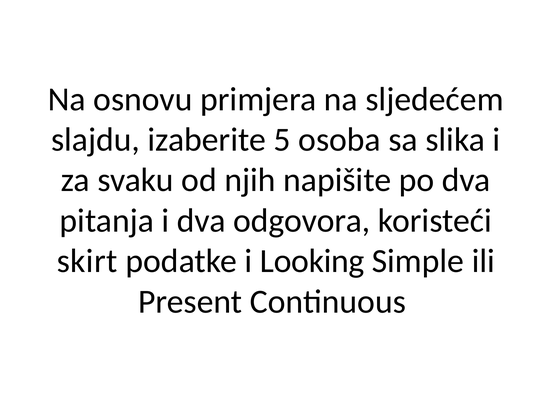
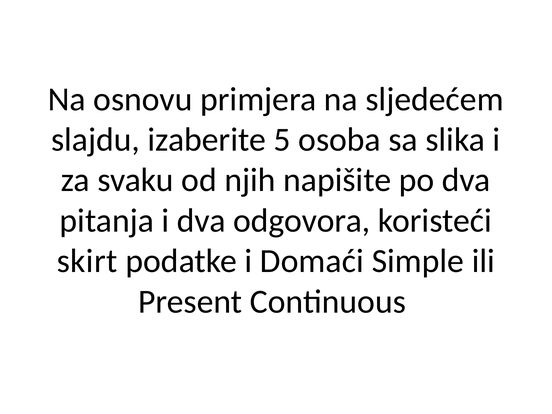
Looking: Looking -> Domaći
